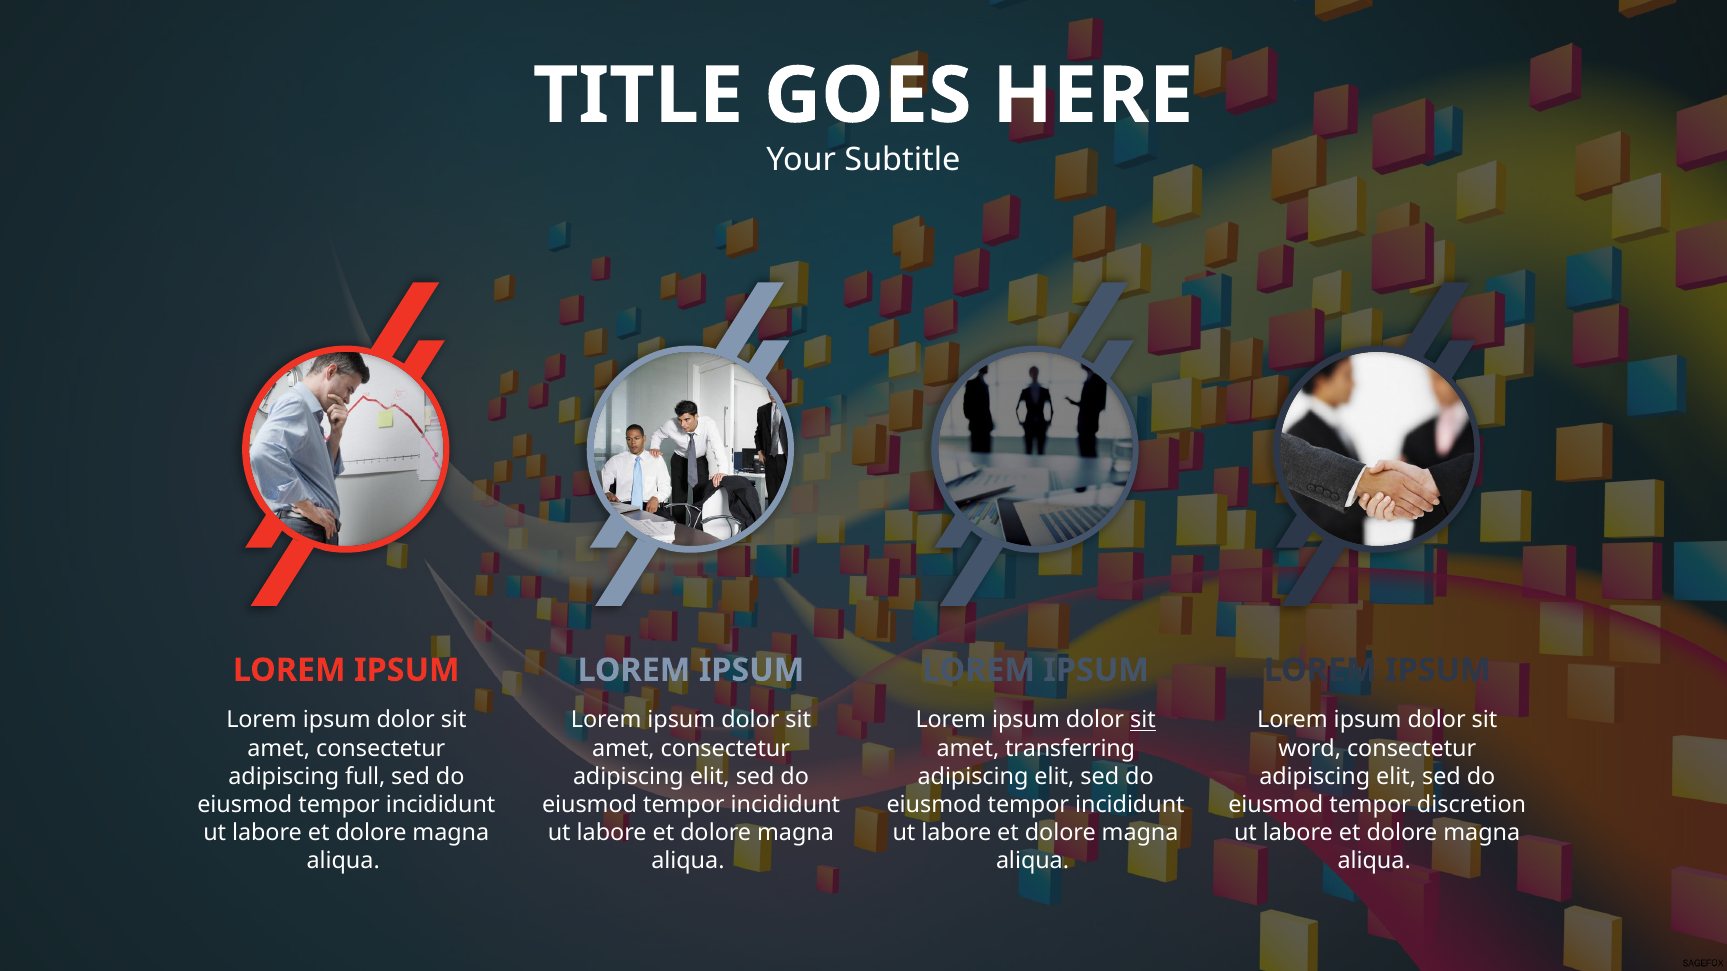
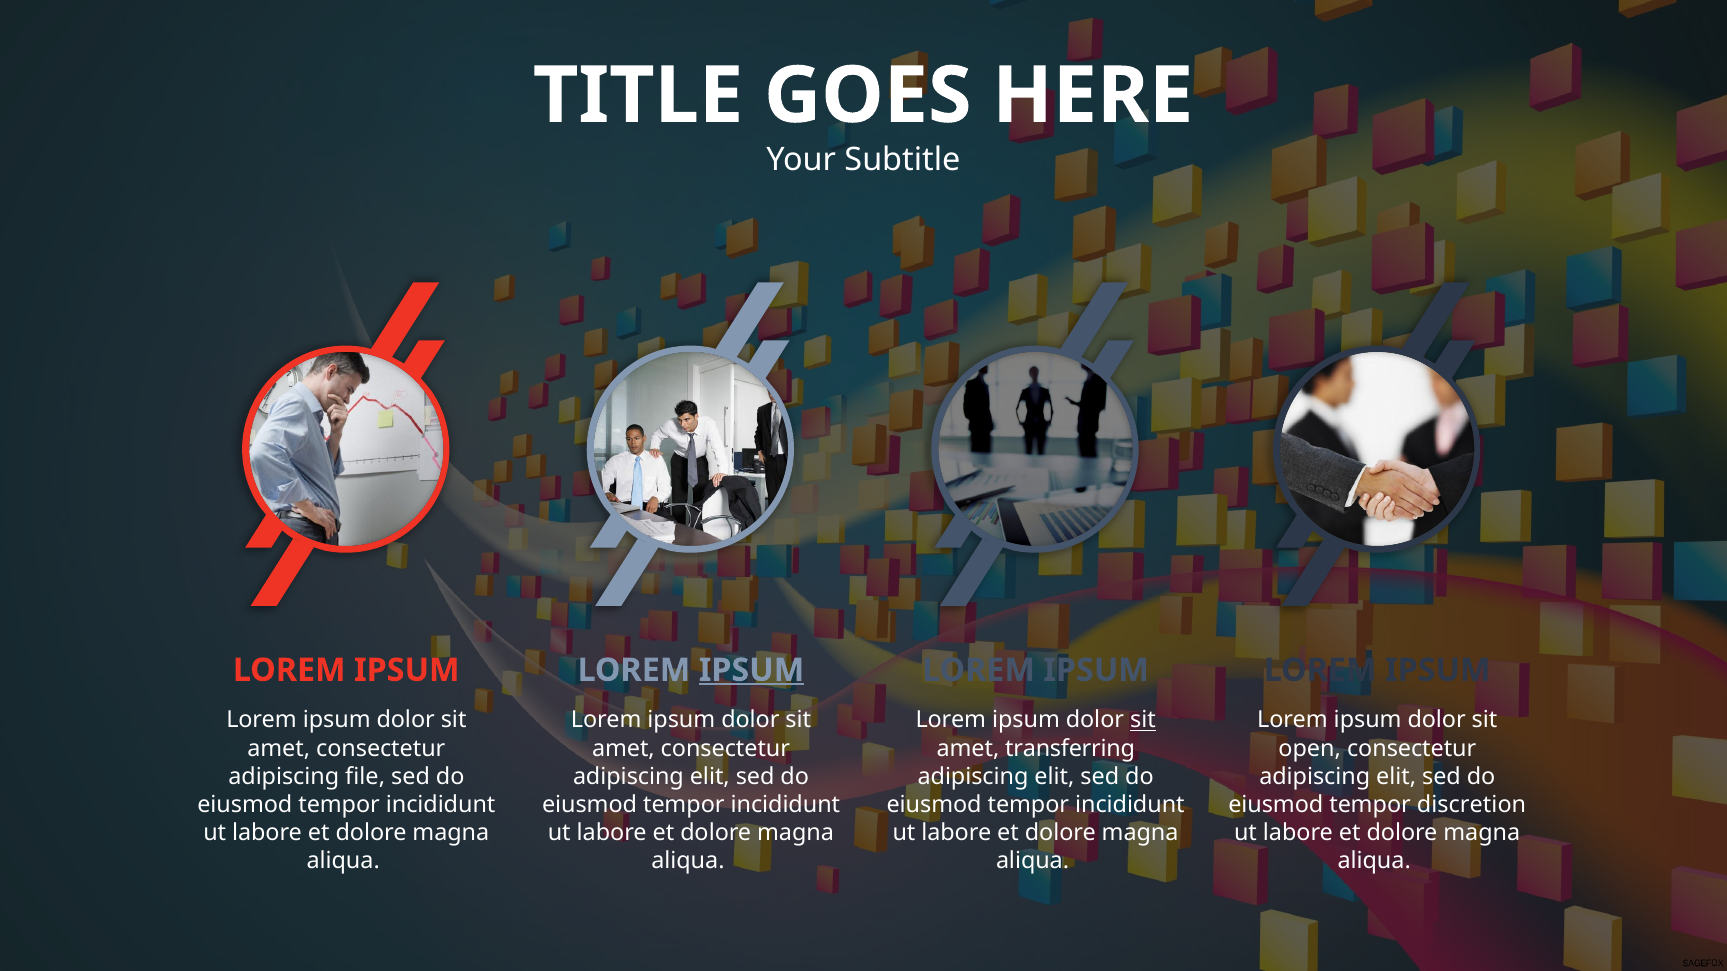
IPSUM at (752, 670) underline: none -> present
word: word -> open
full: full -> file
